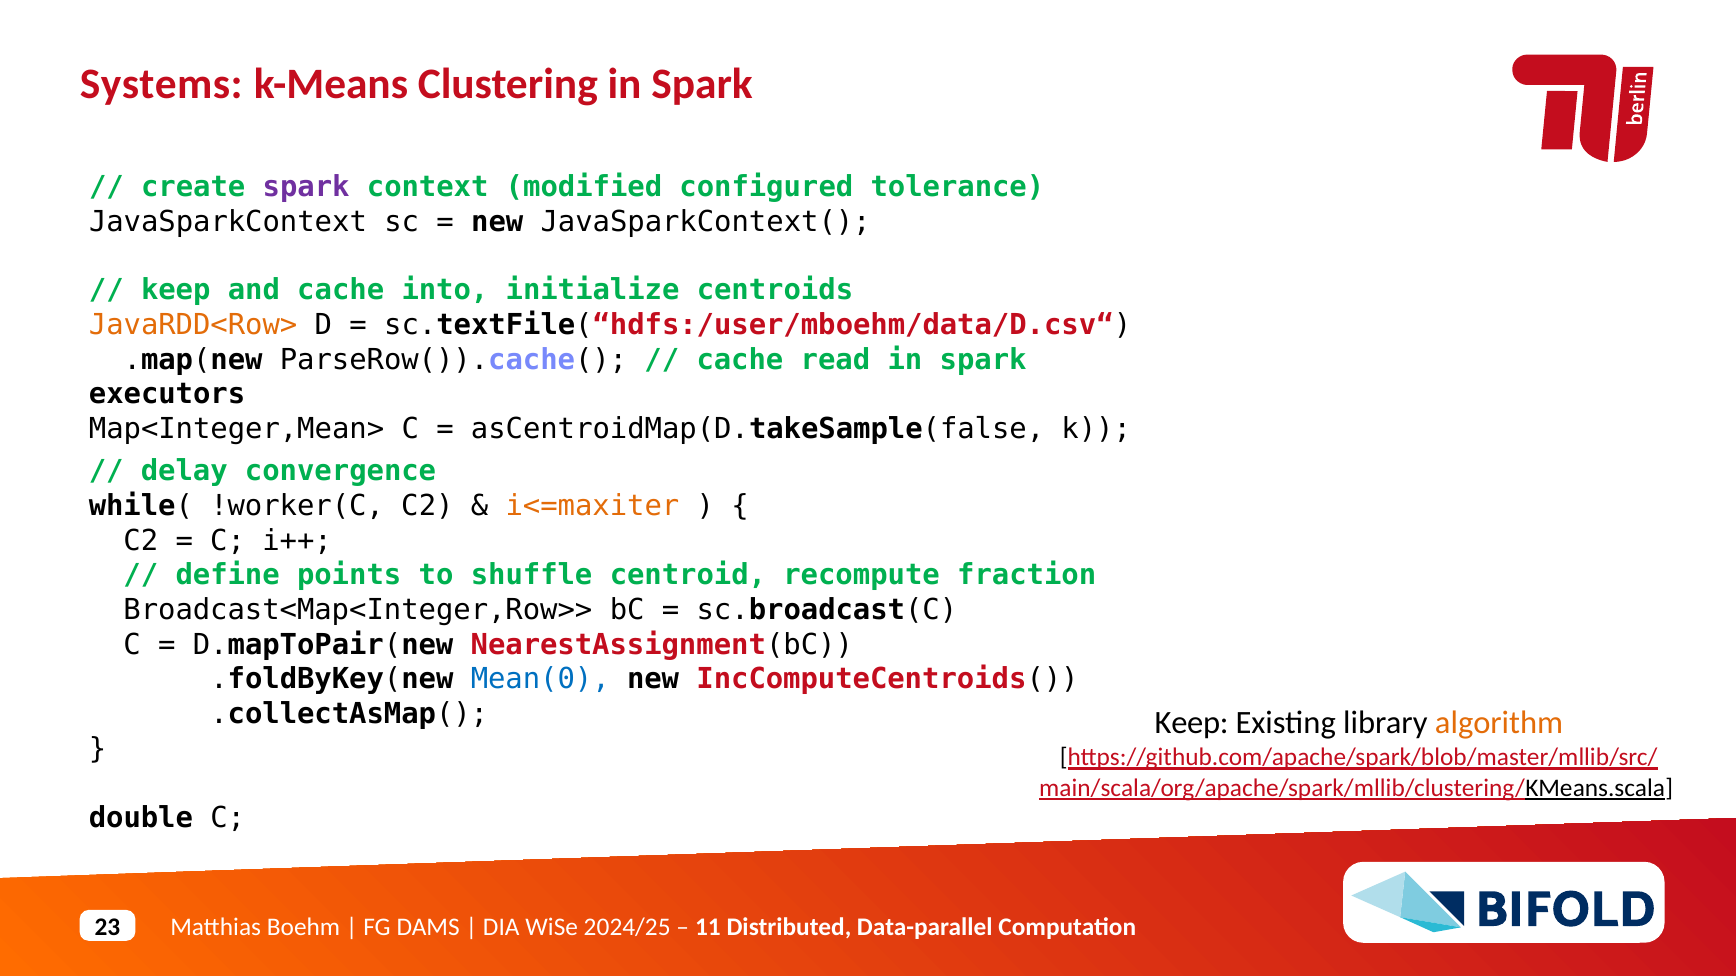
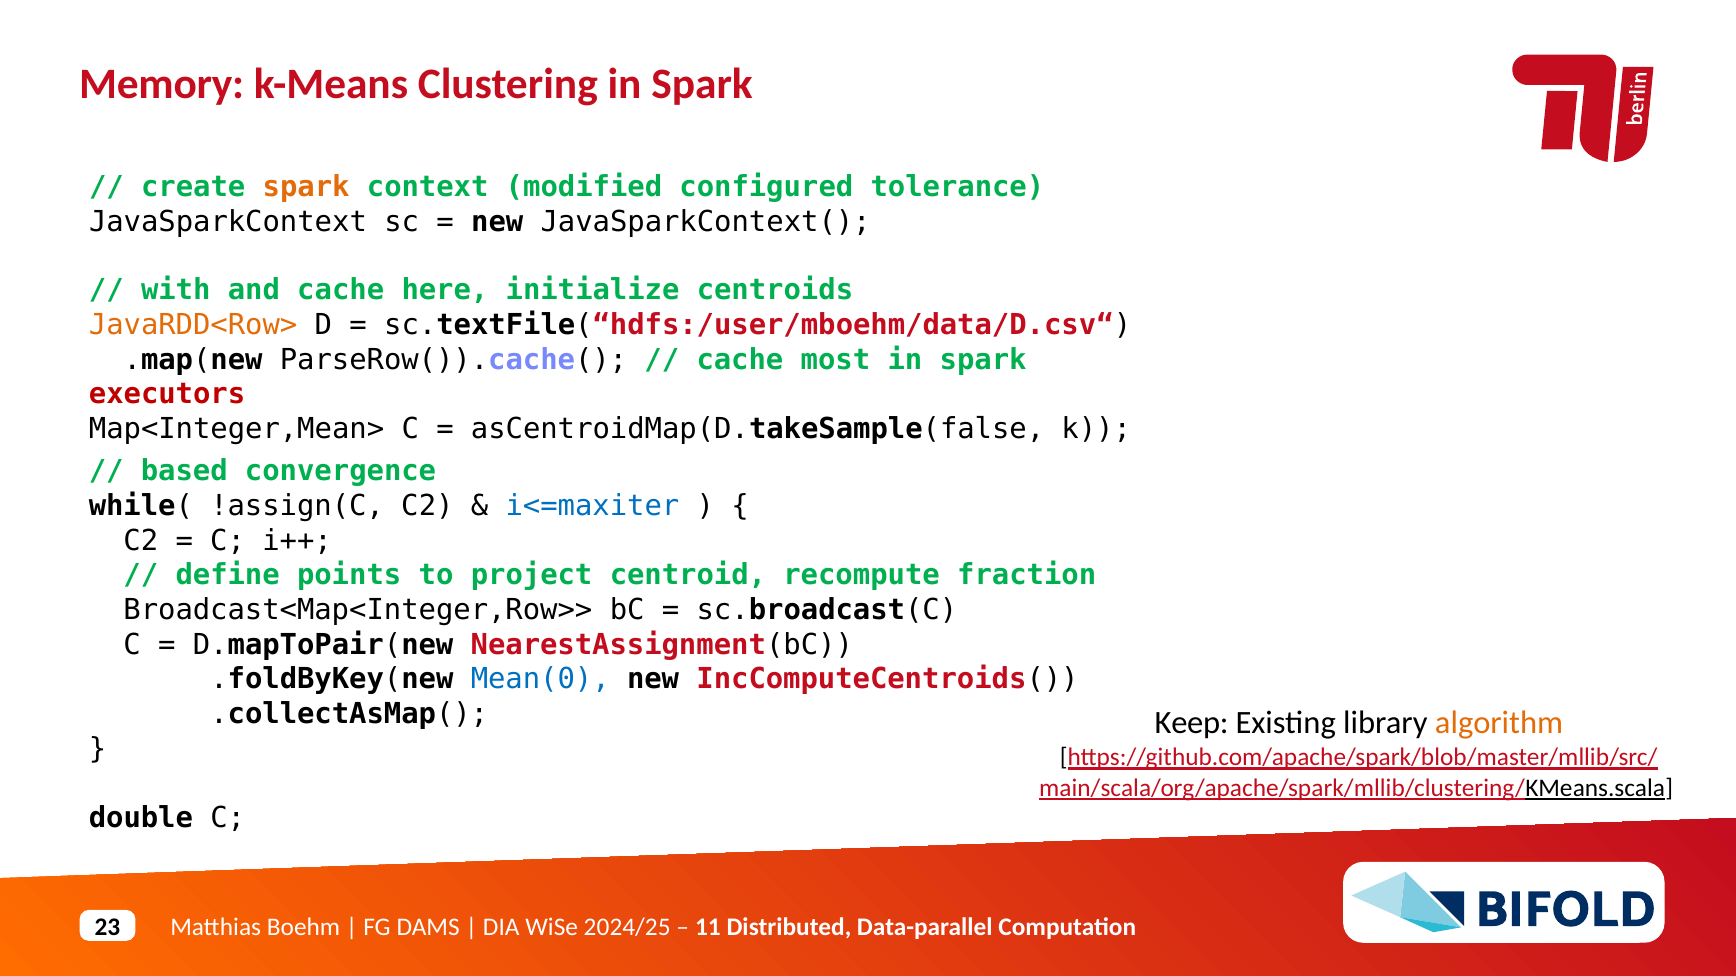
Systems: Systems -> Memory
spark at (306, 187) colour: purple -> orange
keep at (176, 290): keep -> with
into: into -> here
read: read -> most
executors colour: black -> red
delay: delay -> based
!worker(C: !worker(C -> !assign(C
i<=maxiter colour: orange -> blue
shuffle: shuffle -> project
